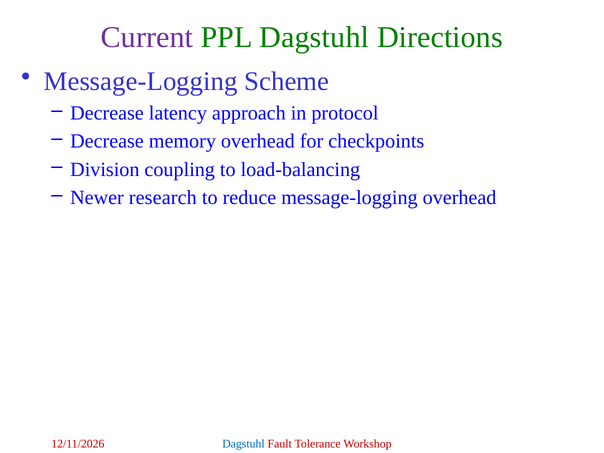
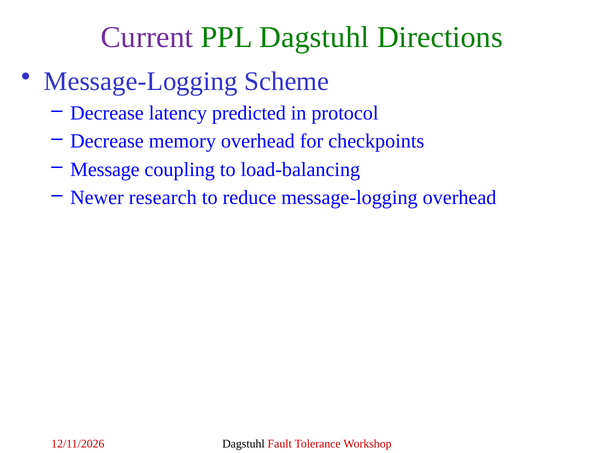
approach: approach -> predicted
Division: Division -> Message
Dagstuhl at (243, 444) colour: blue -> black
